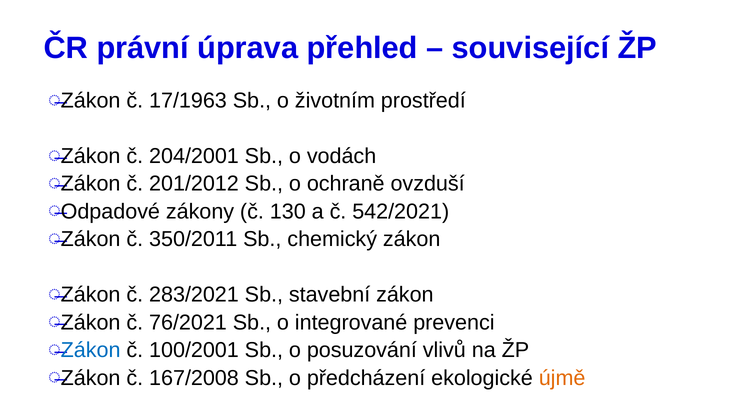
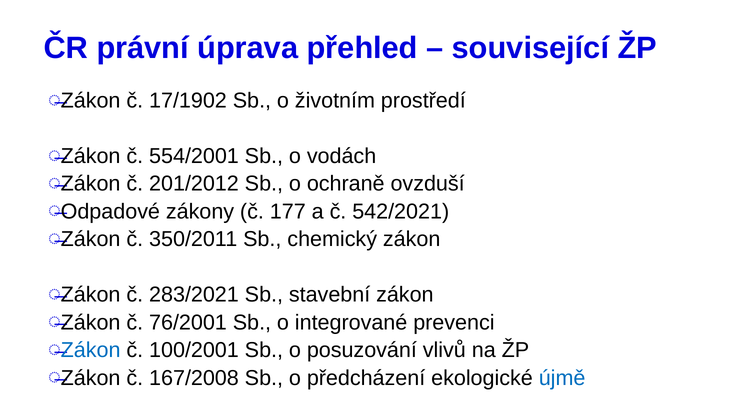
17/1963: 17/1963 -> 17/1902
204/2001: 204/2001 -> 554/2001
130: 130 -> 177
76/2021: 76/2021 -> 76/2001
újmě colour: orange -> blue
